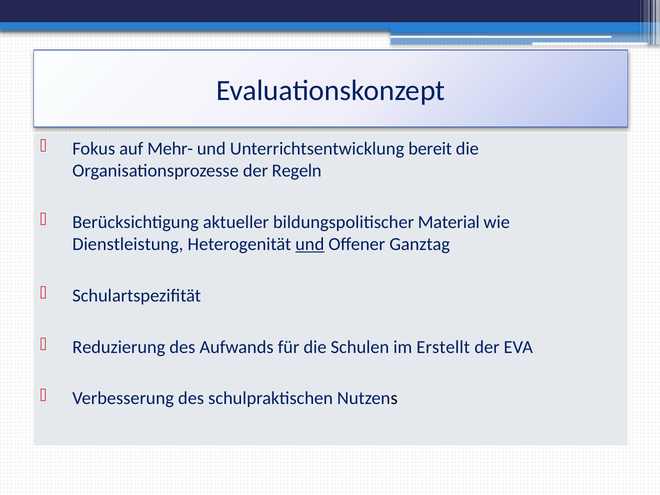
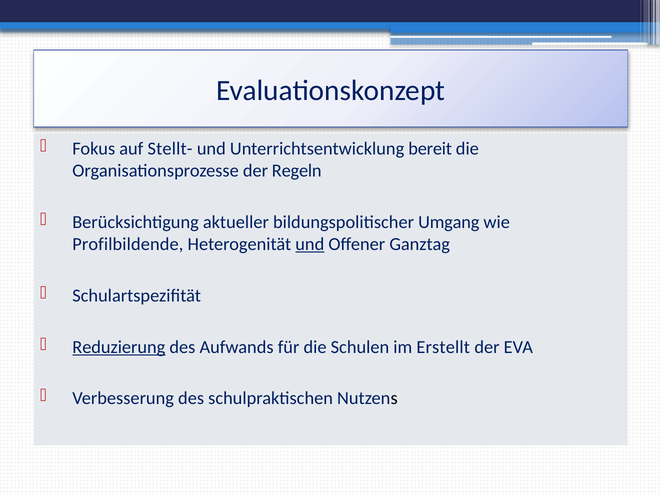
Mehr-: Mehr- -> Stellt-
Material: Material -> Umgang
Dienstleistung: Dienstleistung -> Profilbildende
Reduzierung underline: none -> present
